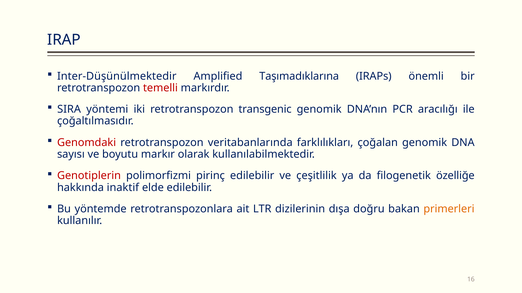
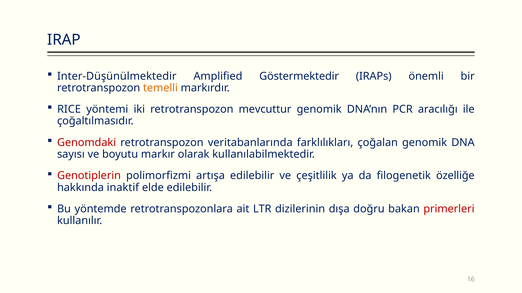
Taşımadıklarına: Taşımadıklarına -> Göstermektedir
temelli colour: red -> orange
SIRA: SIRA -> RICE
transgenic: transgenic -> mevcuttur
pirinç: pirinç -> artışa
primerleri colour: orange -> red
